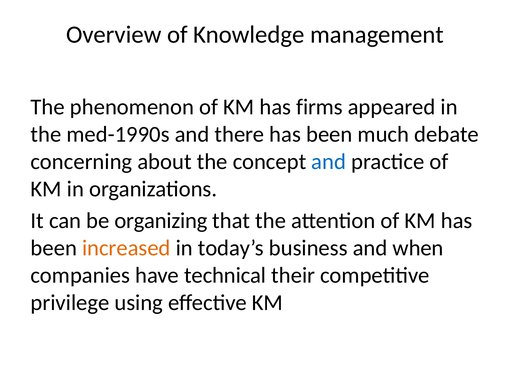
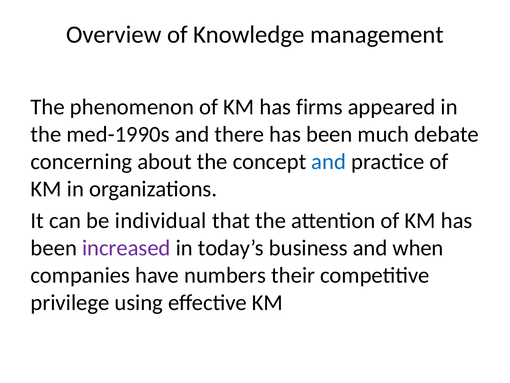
organizing: organizing -> individual
increased colour: orange -> purple
technical: technical -> numbers
